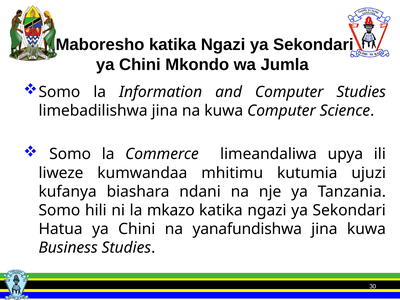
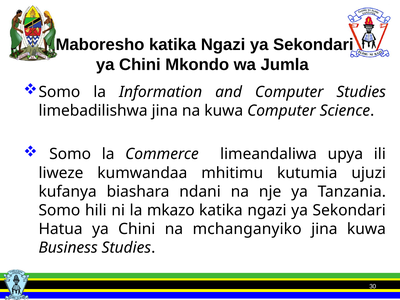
yanafundishwa: yanafundishwa -> mchanganyiko
